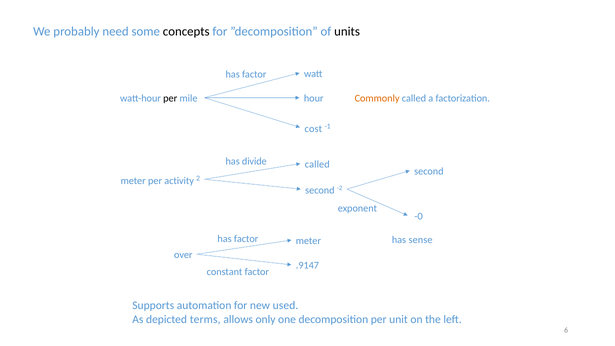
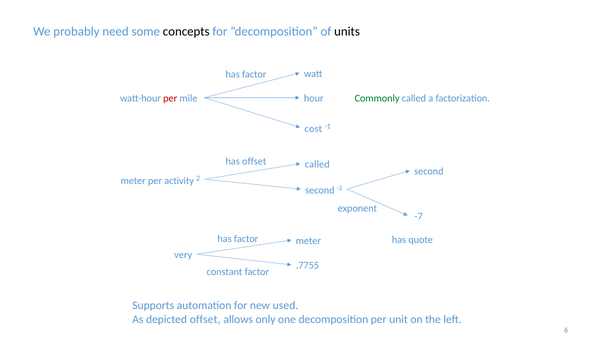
per at (170, 98) colour: black -> red
Commonly colour: orange -> green
has divide: divide -> offset
-0: -0 -> -7
sense: sense -> quote
over: over -> very
.9147: .9147 -> .7755
depicted terms: terms -> offset
